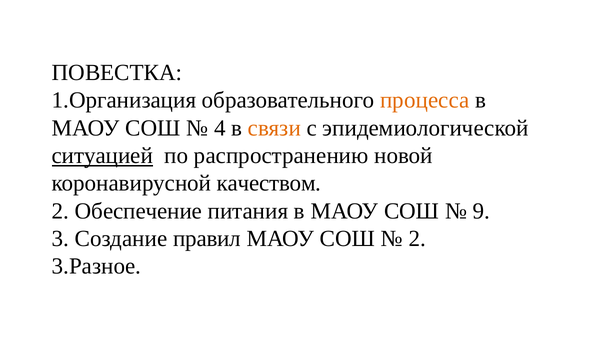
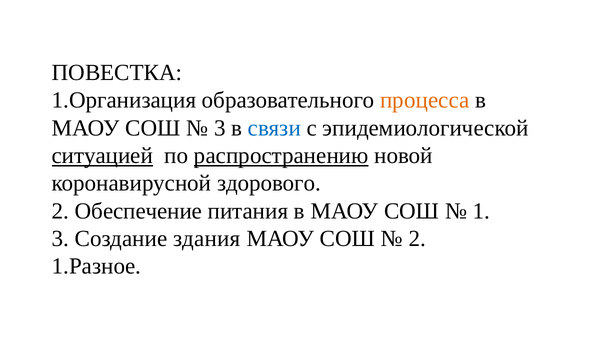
4 at (220, 128): 4 -> 3
связи colour: orange -> blue
распространению underline: none -> present
качеством: качеством -> здорового
9: 9 -> 1
правил: правил -> здания
3.Разное: 3.Разное -> 1.Разное
